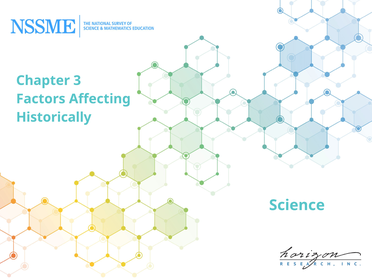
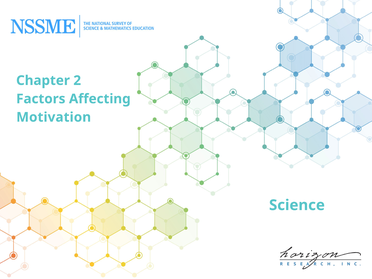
3: 3 -> 2
Historically: Historically -> Motivation
